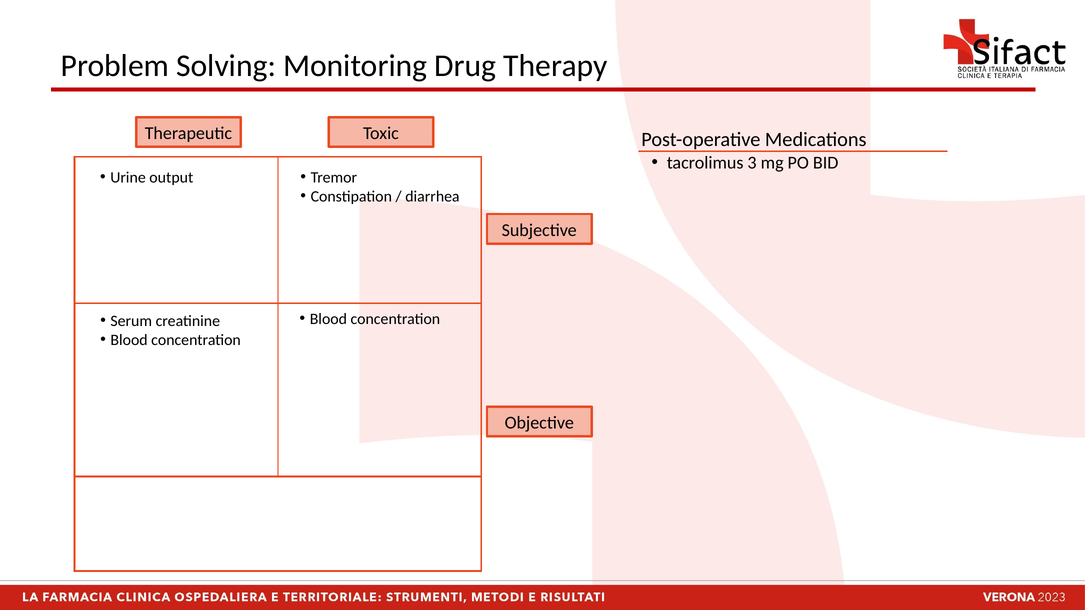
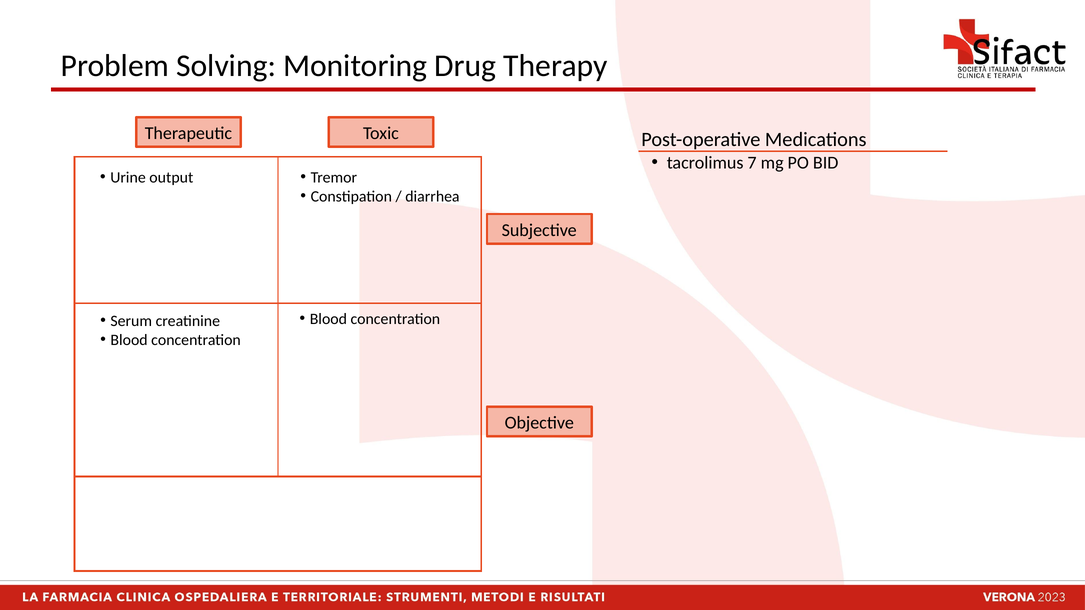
3: 3 -> 7
